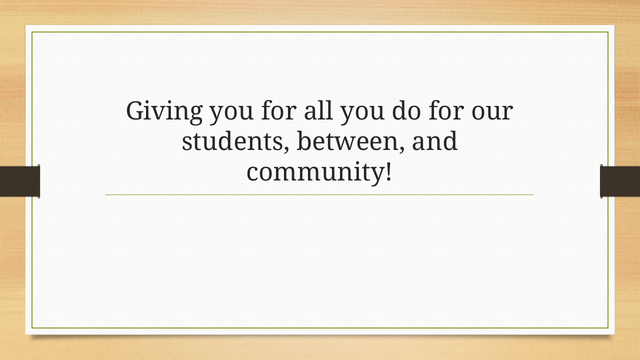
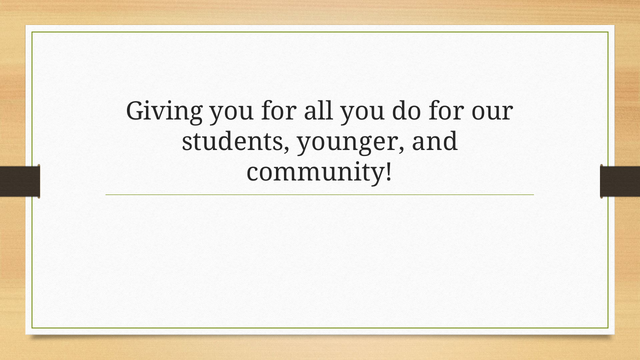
between: between -> younger
